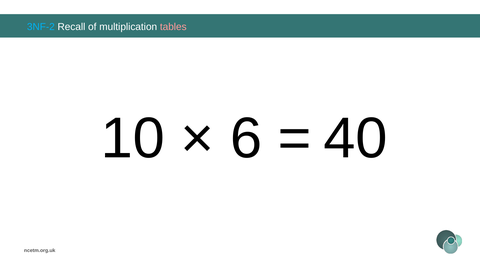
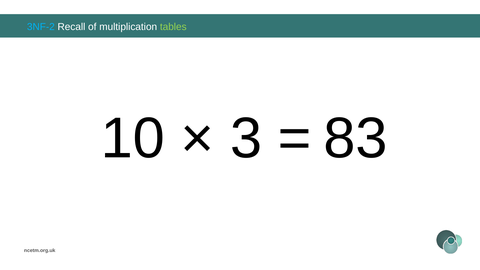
tables colour: pink -> light green
6: 6 -> 3
40: 40 -> 83
